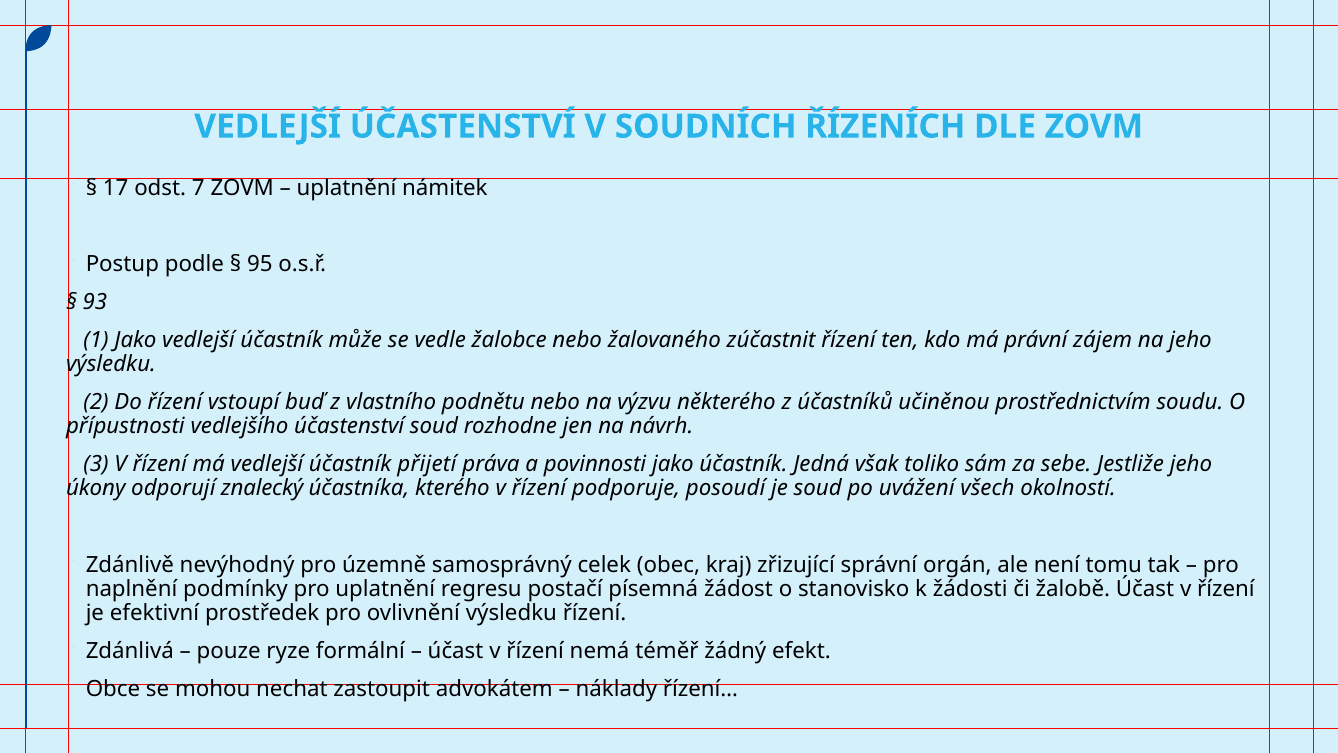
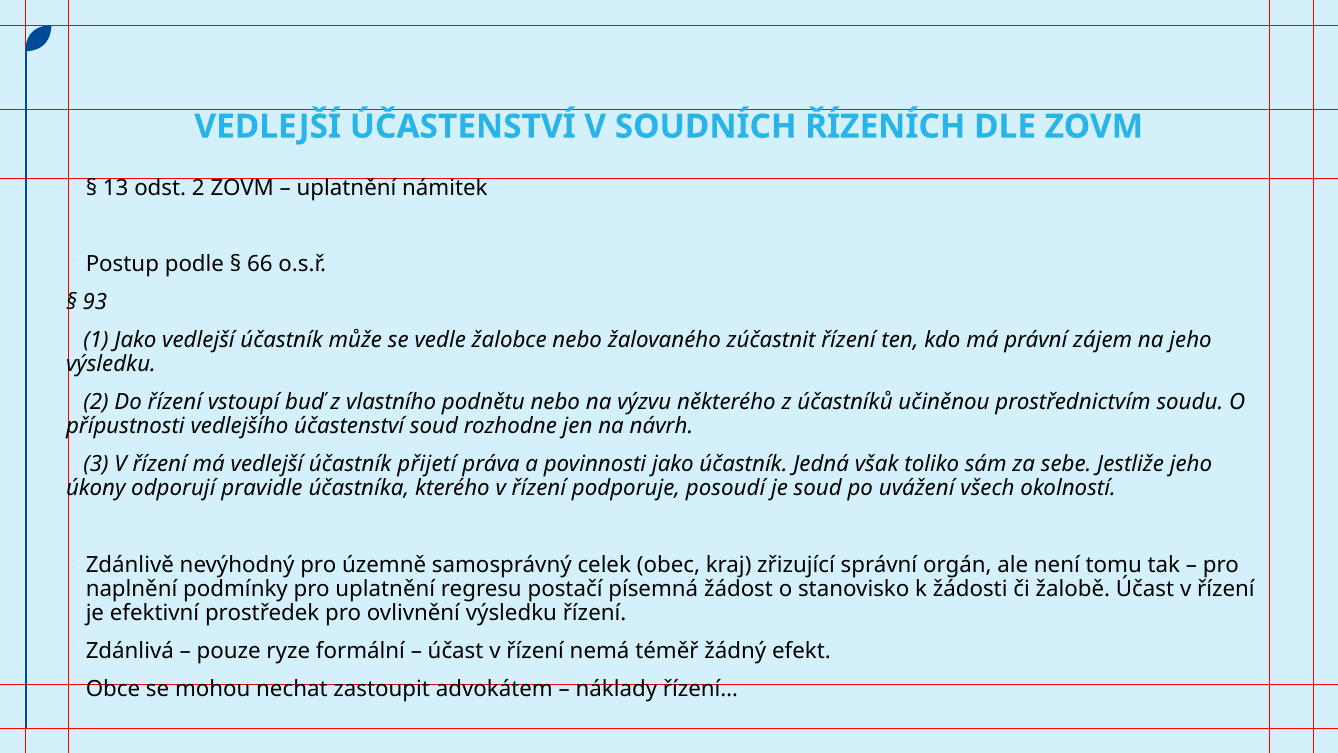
17: 17 -> 13
odst 7: 7 -> 2
95: 95 -> 66
znalecký: znalecký -> pravidle
